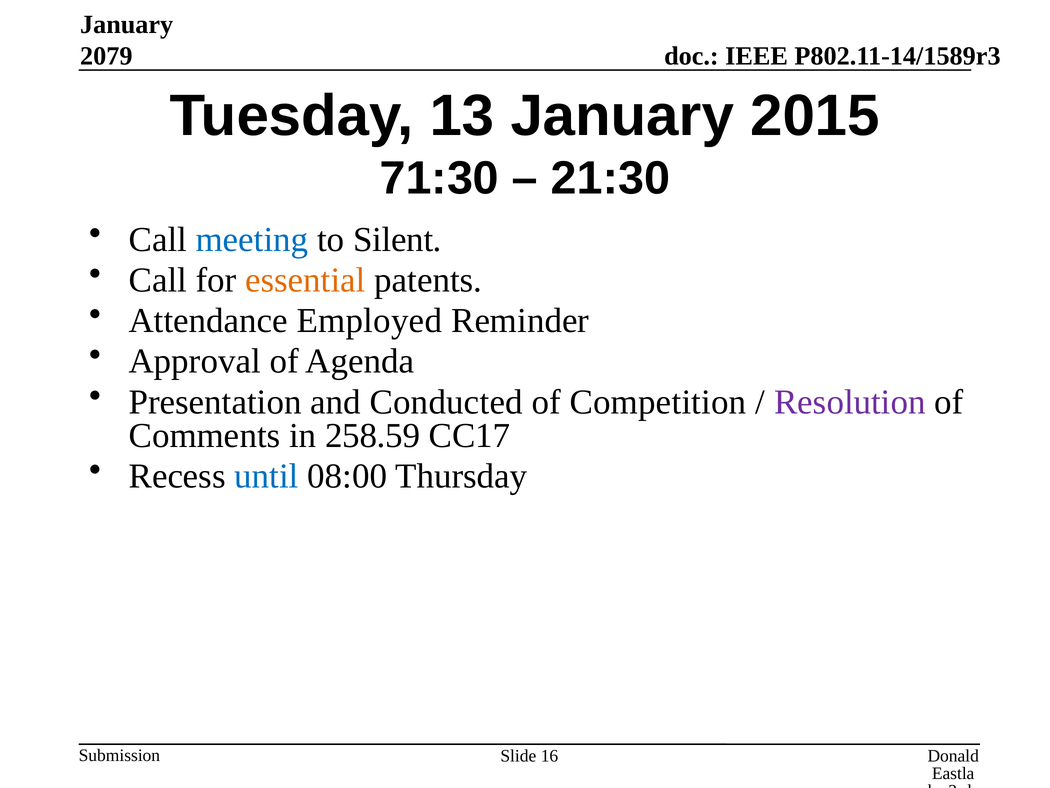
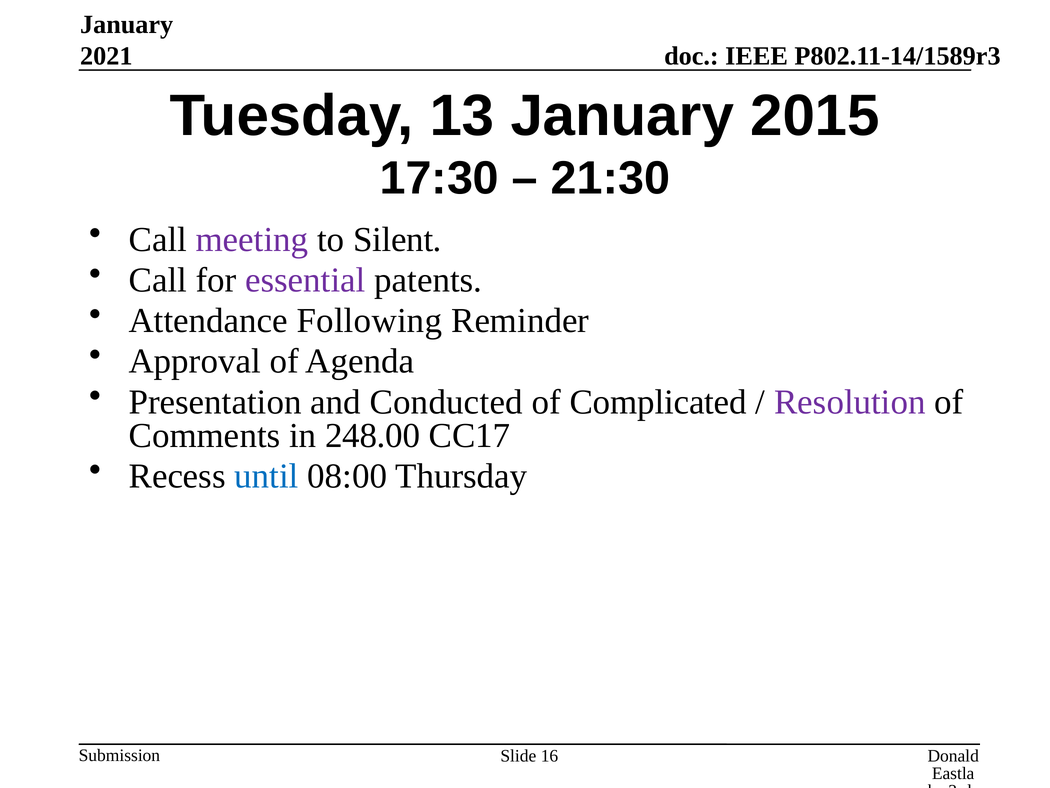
2079: 2079 -> 2021
71:30: 71:30 -> 17:30
meeting colour: blue -> purple
essential colour: orange -> purple
Employed: Employed -> Following
Competition: Competition -> Complicated
258.59: 258.59 -> 248.00
